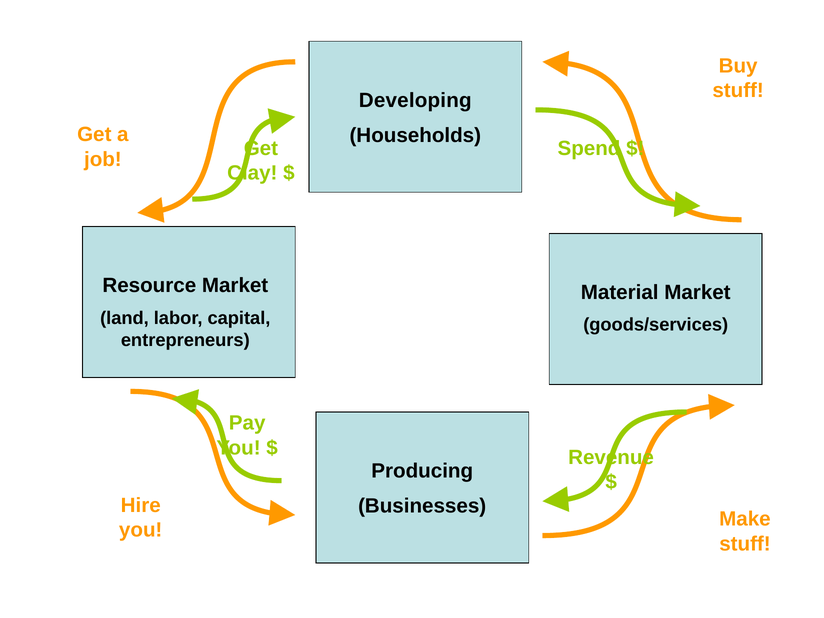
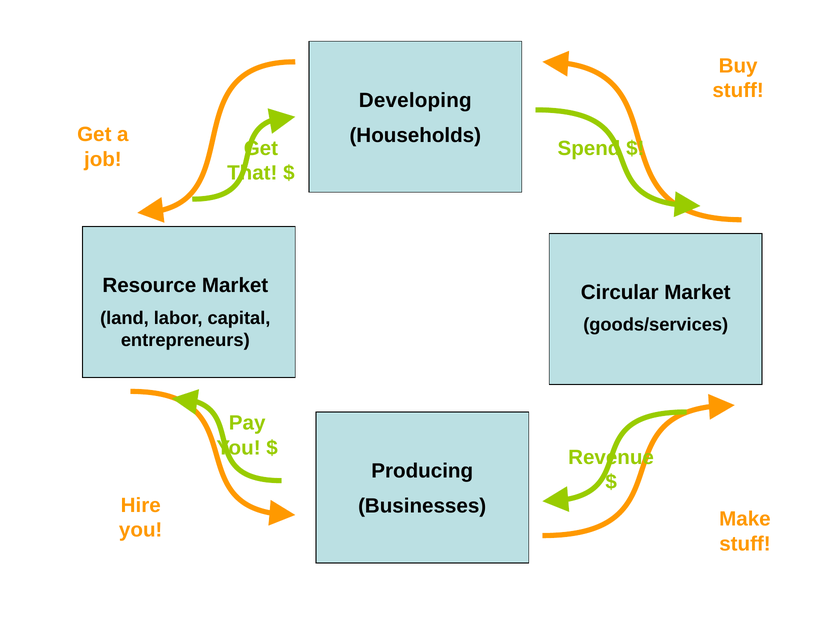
Clay: Clay -> That
Material: Material -> Circular
